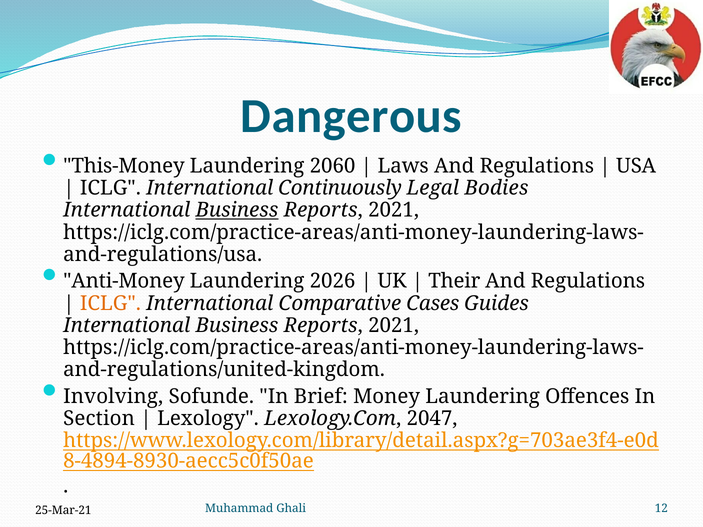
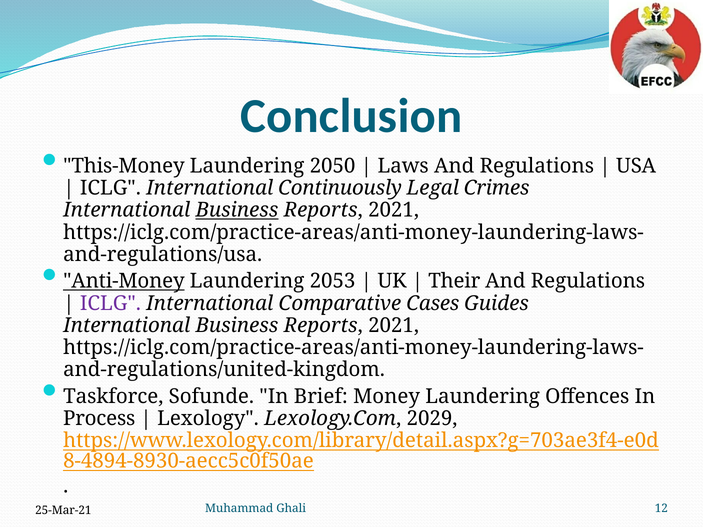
Dangerous: Dangerous -> Conclusion
2060: 2060 -> 2050
Bodies: Bodies -> Crimes
Anti-Money underline: none -> present
2026: 2026 -> 2053
ICLG at (110, 303) colour: orange -> purple
Involving: Involving -> Taskforce
Section: Section -> Process
2047: 2047 -> 2029
